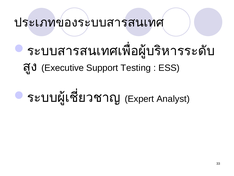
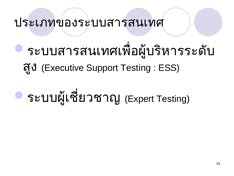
Expert Analyst: Analyst -> Testing
